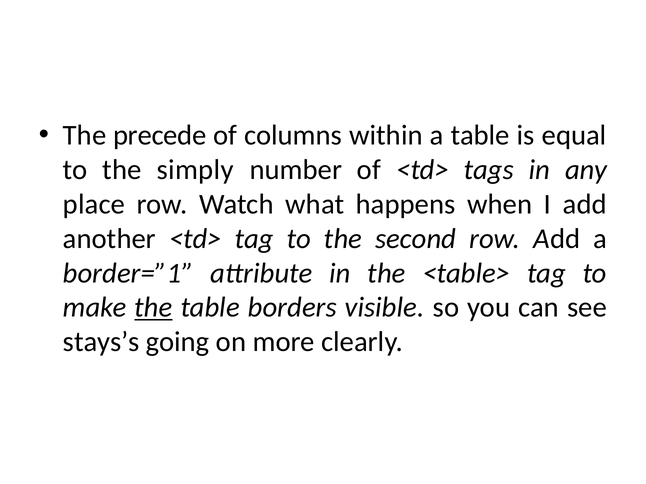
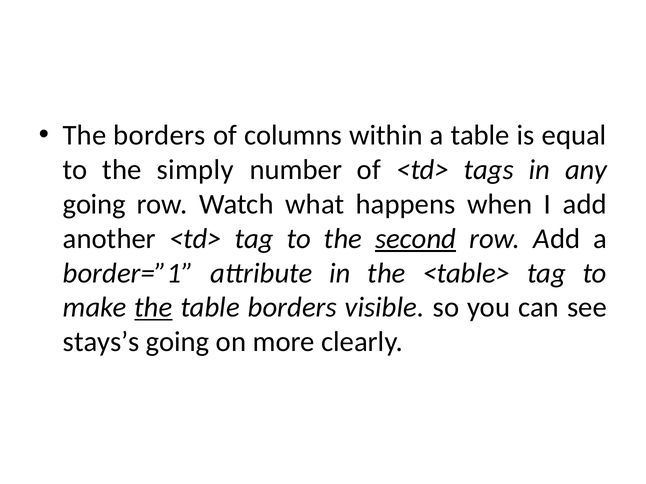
The precede: precede -> borders
place at (94, 204): place -> going
second underline: none -> present
